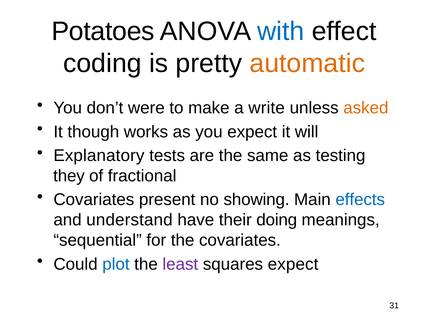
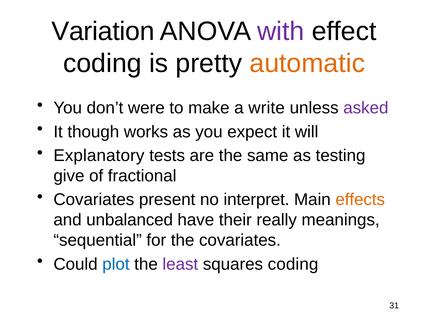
Potatoes: Potatoes -> Variation
with colour: blue -> purple
asked colour: orange -> purple
they: they -> give
showing: showing -> interpret
effects colour: blue -> orange
understand: understand -> unbalanced
doing: doing -> really
squares expect: expect -> coding
